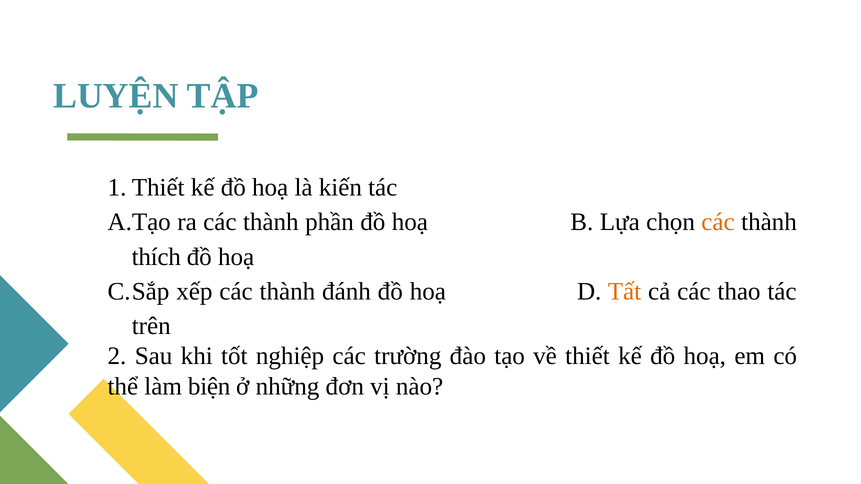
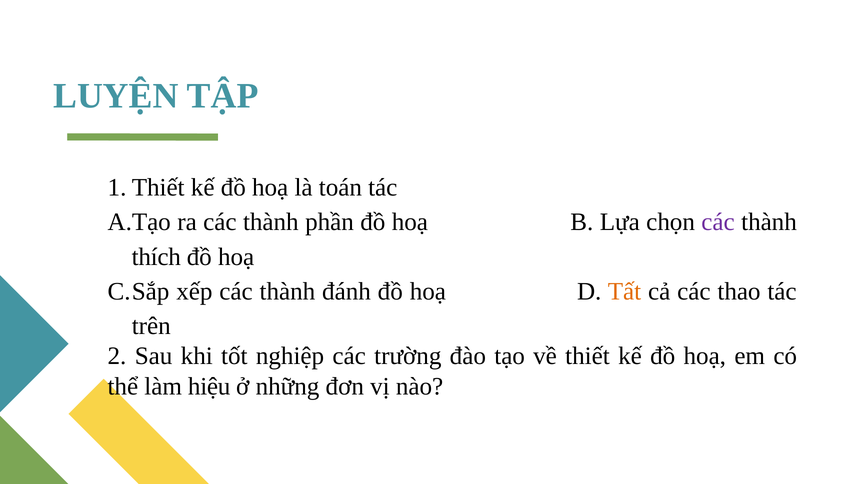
kiến: kiến -> toán
các at (718, 222) colour: orange -> purple
biện: biện -> hiệu
